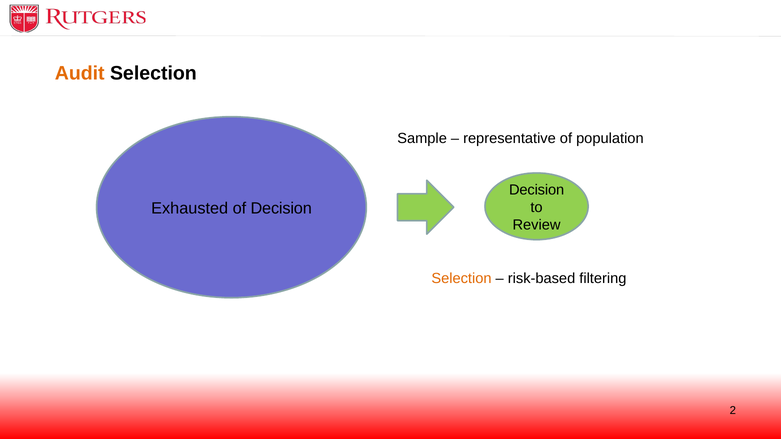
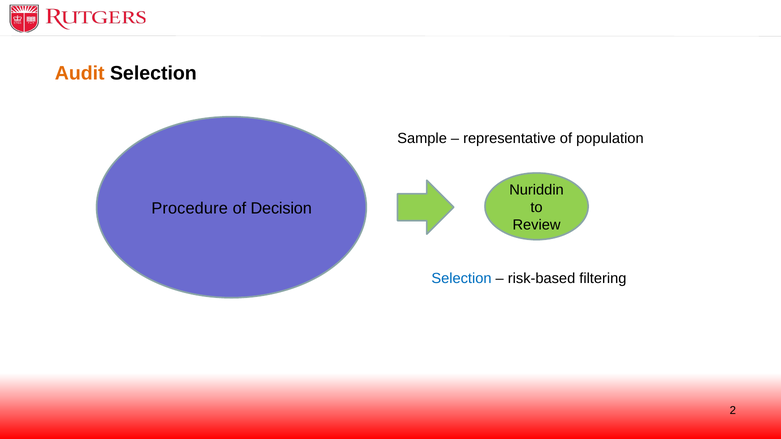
Decision at (537, 190): Decision -> Nuriddin
Exhausted: Exhausted -> Procedure
Selection at (461, 279) colour: orange -> blue
